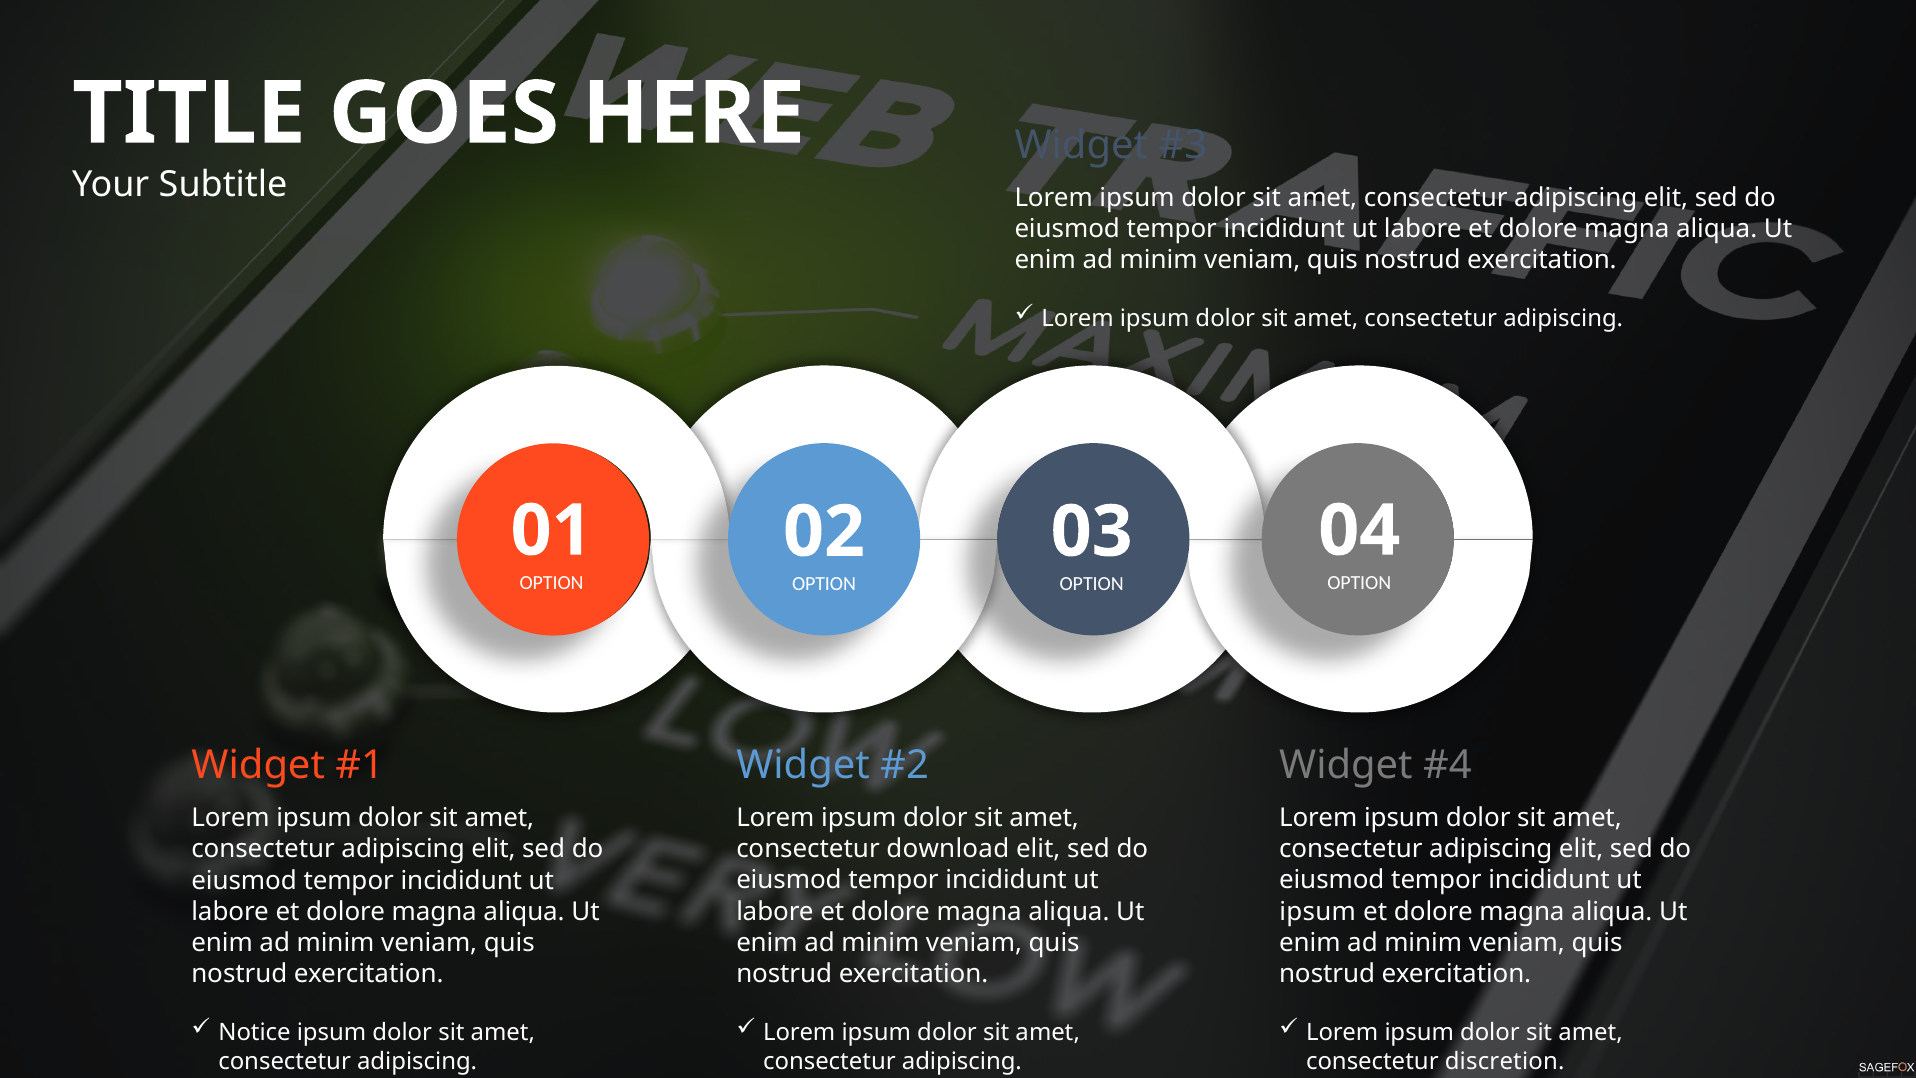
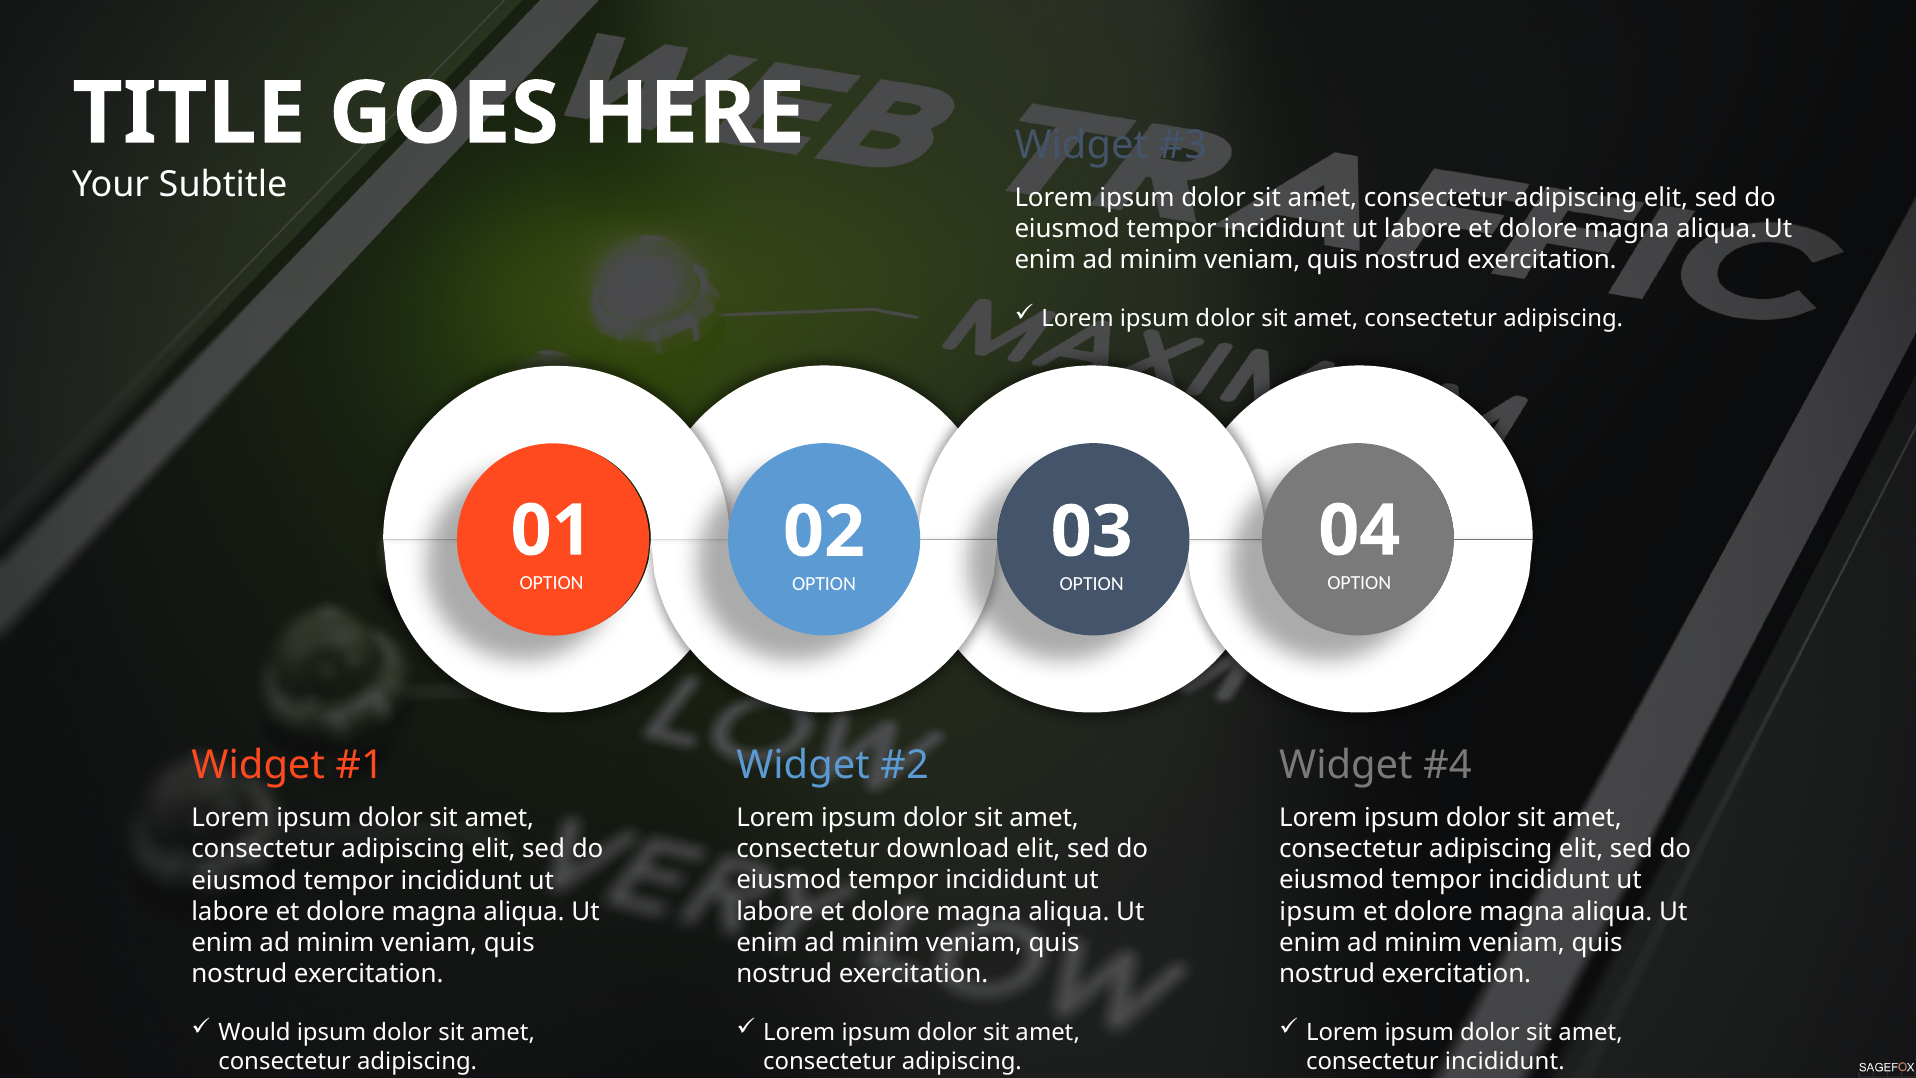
Notice: Notice -> Would
consectetur discretion: discretion -> incididunt
